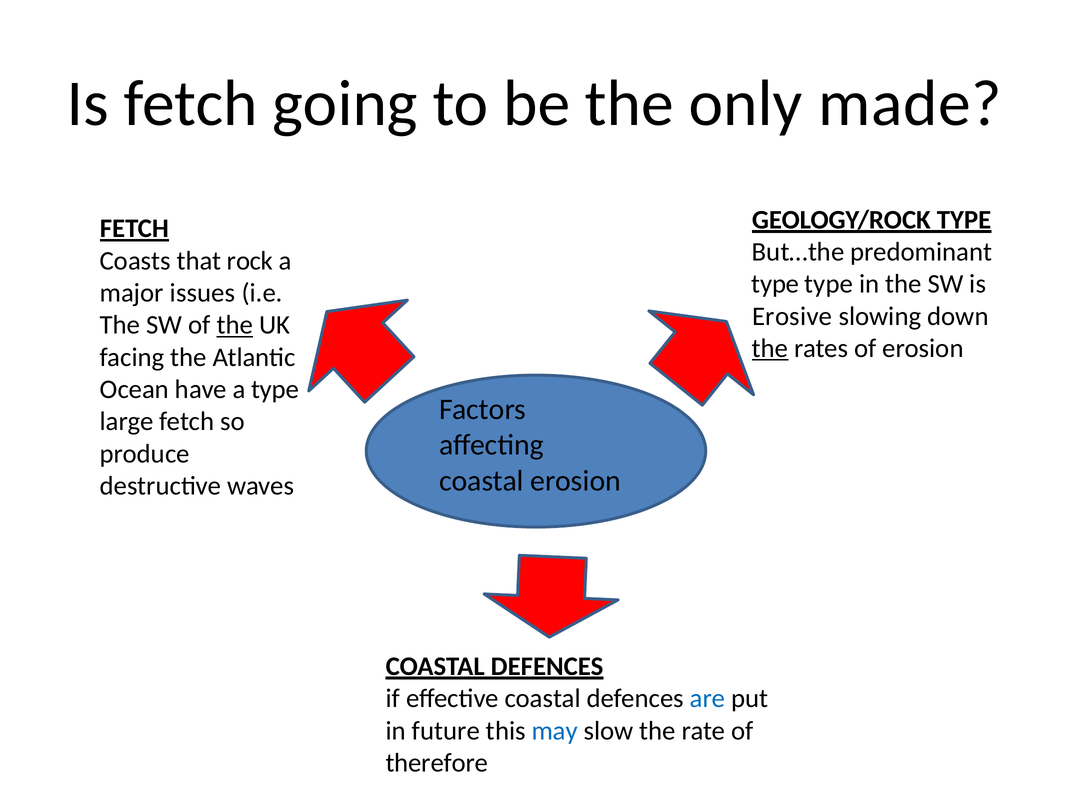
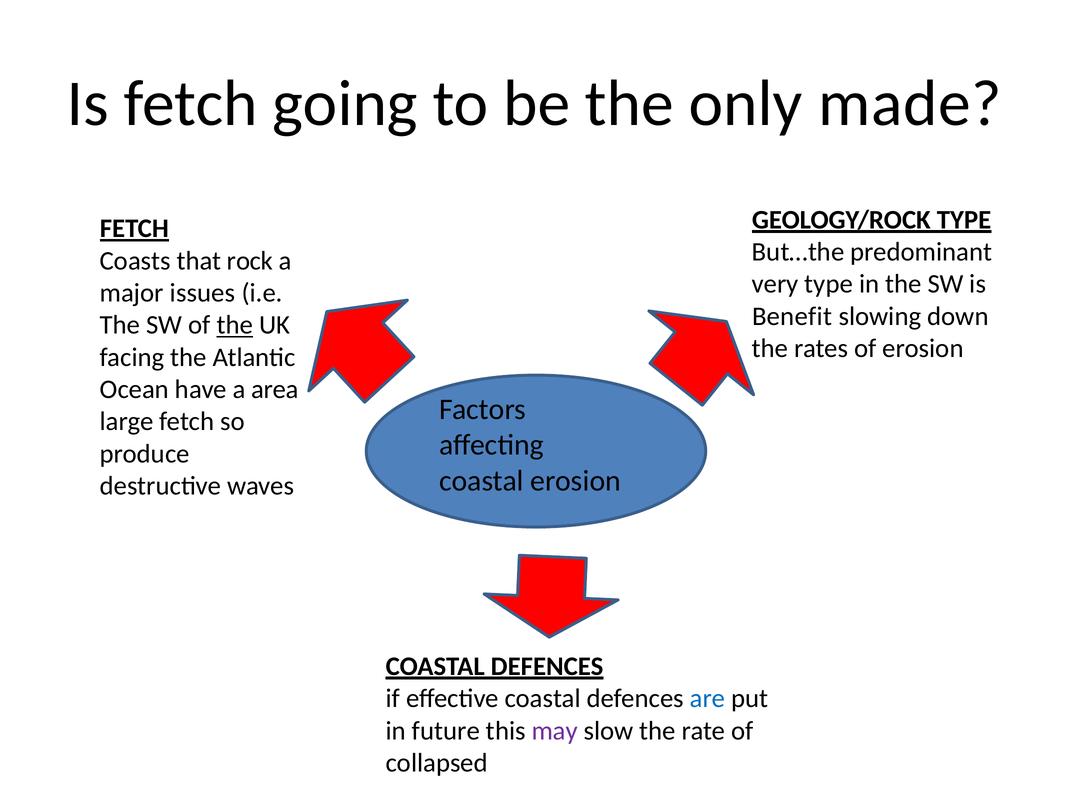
type at (775, 284): type -> very
Erosive: Erosive -> Benefit
the at (770, 348) underline: present -> none
a type: type -> area
may colour: blue -> purple
therefore: therefore -> collapsed
